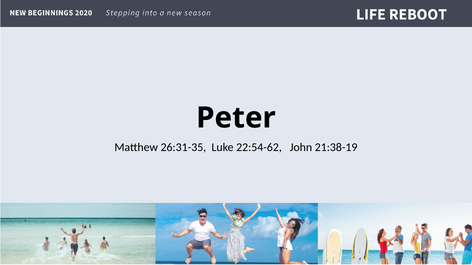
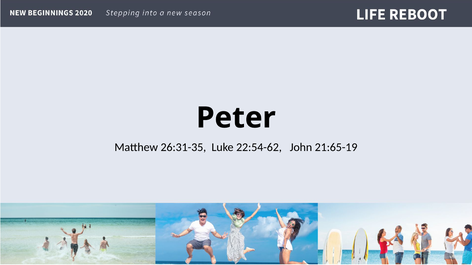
21:38-19: 21:38-19 -> 21:65-19
